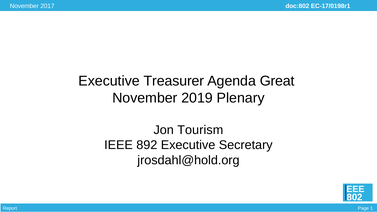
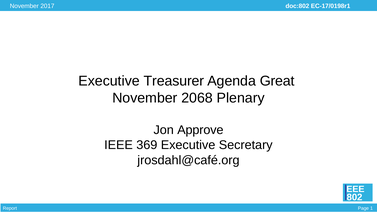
2019: 2019 -> 2068
Tourism: Tourism -> Approve
892: 892 -> 369
jrosdahl@hold.org: jrosdahl@hold.org -> jrosdahl@café.org
